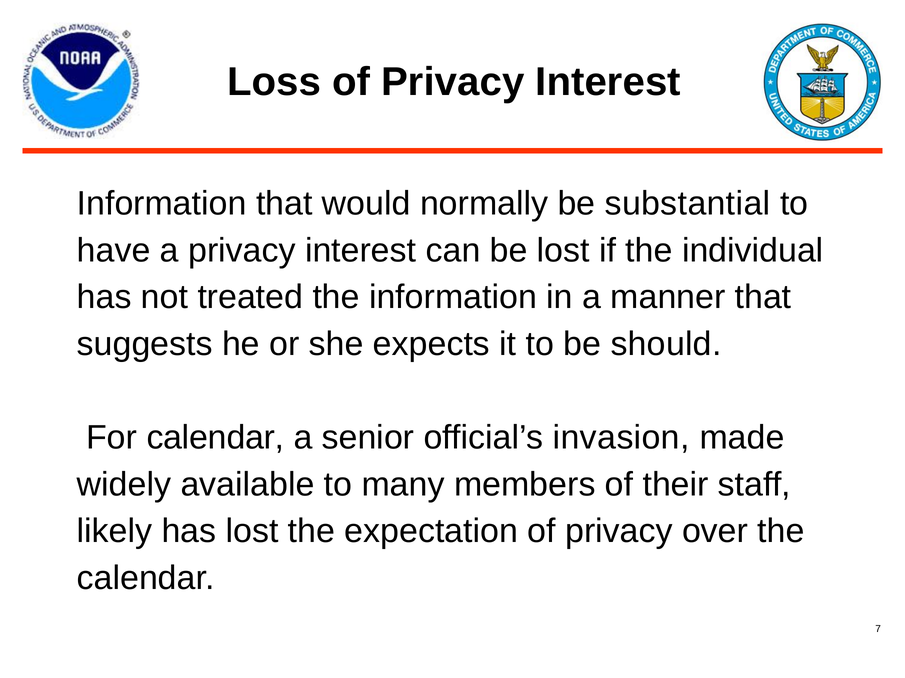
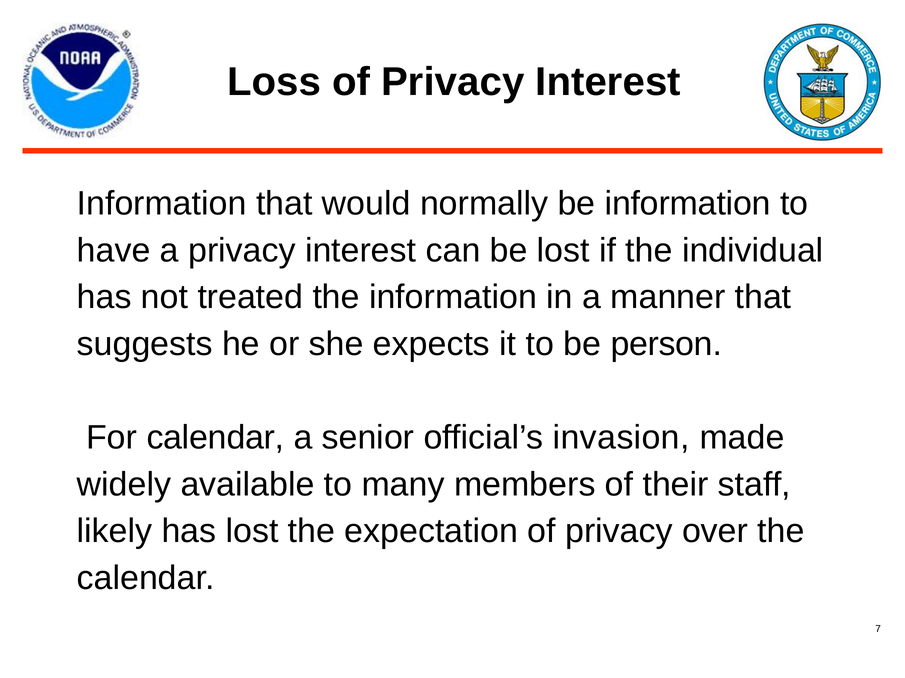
be substantial: substantial -> information
should: should -> person
